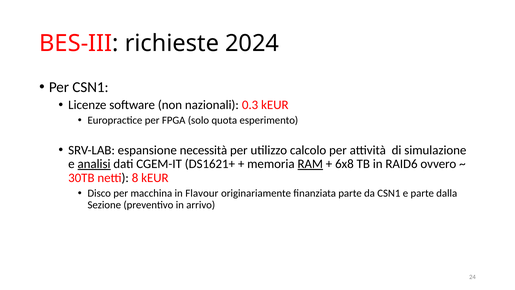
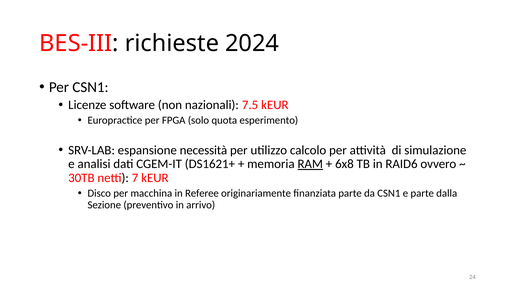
0.3: 0.3 -> 7.5
analisi underline: present -> none
8: 8 -> 7
Flavour: Flavour -> Referee
